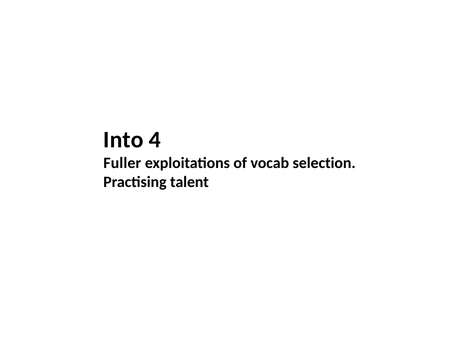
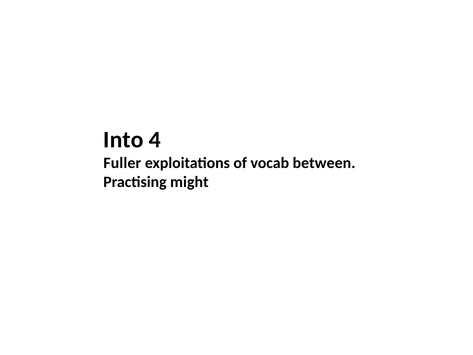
selection: selection -> between
talent: talent -> might
